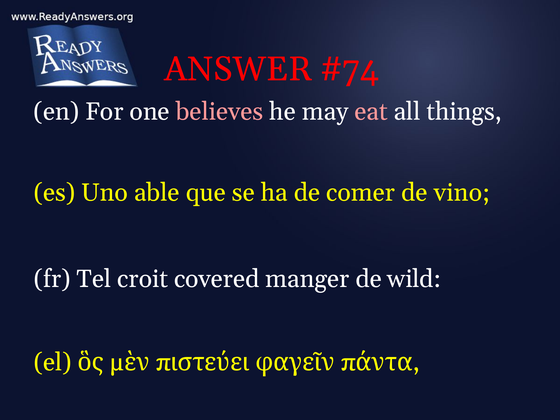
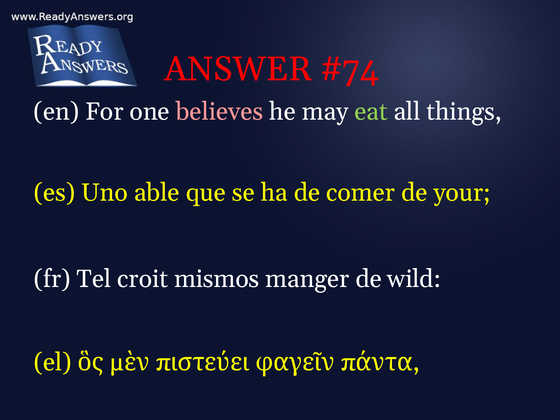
eat colour: pink -> light green
vino: vino -> your
covered: covered -> mismos
